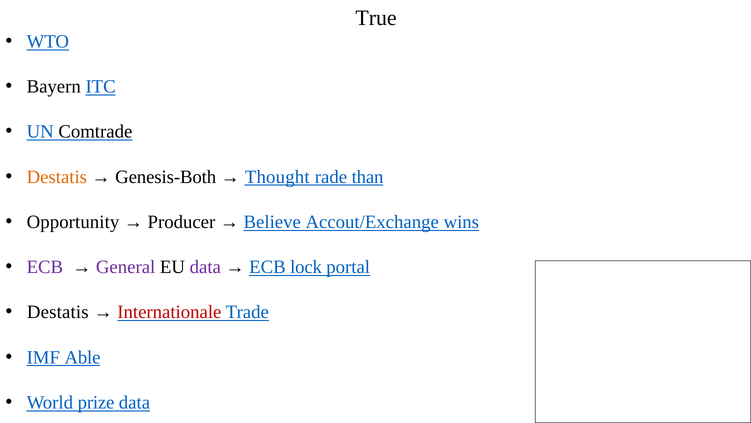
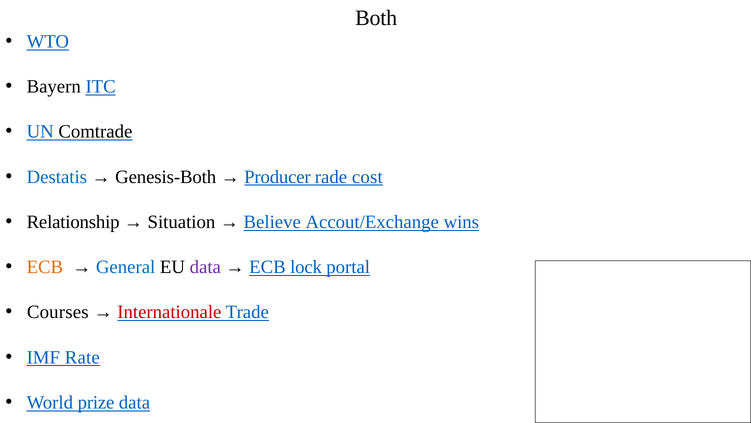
True: True -> Both
Destatis at (57, 177) colour: orange -> blue
Thought: Thought -> Producer
than: than -> cost
Opportunity: Opportunity -> Relationship
Producer: Producer -> Situation
ECB at (45, 267) colour: purple -> orange
General colour: purple -> blue
Destatis at (58, 312): Destatis -> Courses
Able: Able -> Rate
